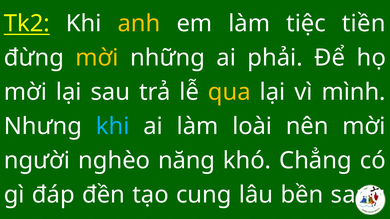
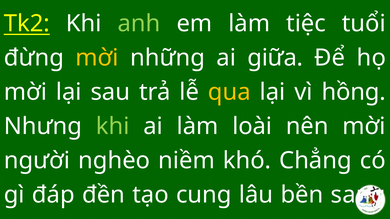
anh colour: yellow -> light green
tiền: tiền -> tuổi
phải: phải -> giữa
mình: mình -> hồng
khi at (113, 126) colour: light blue -> light green
năng: năng -> niềm
